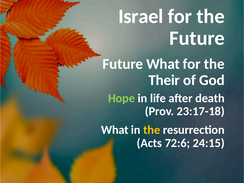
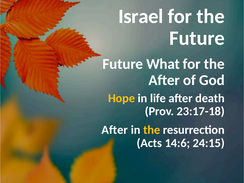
Their at (164, 80): Their -> After
Hope colour: light green -> yellow
What at (115, 130): What -> After
72:6: 72:6 -> 14:6
